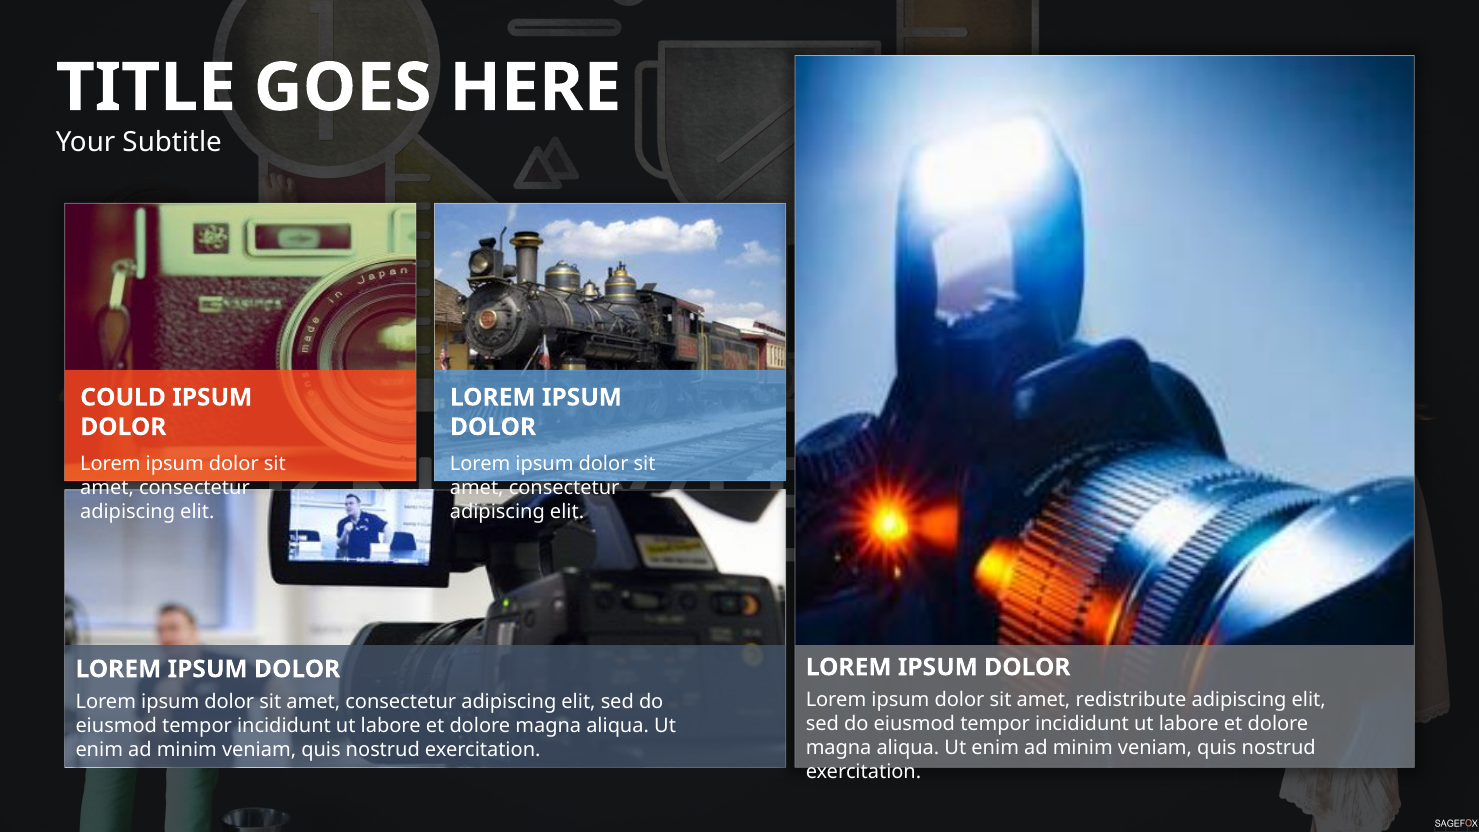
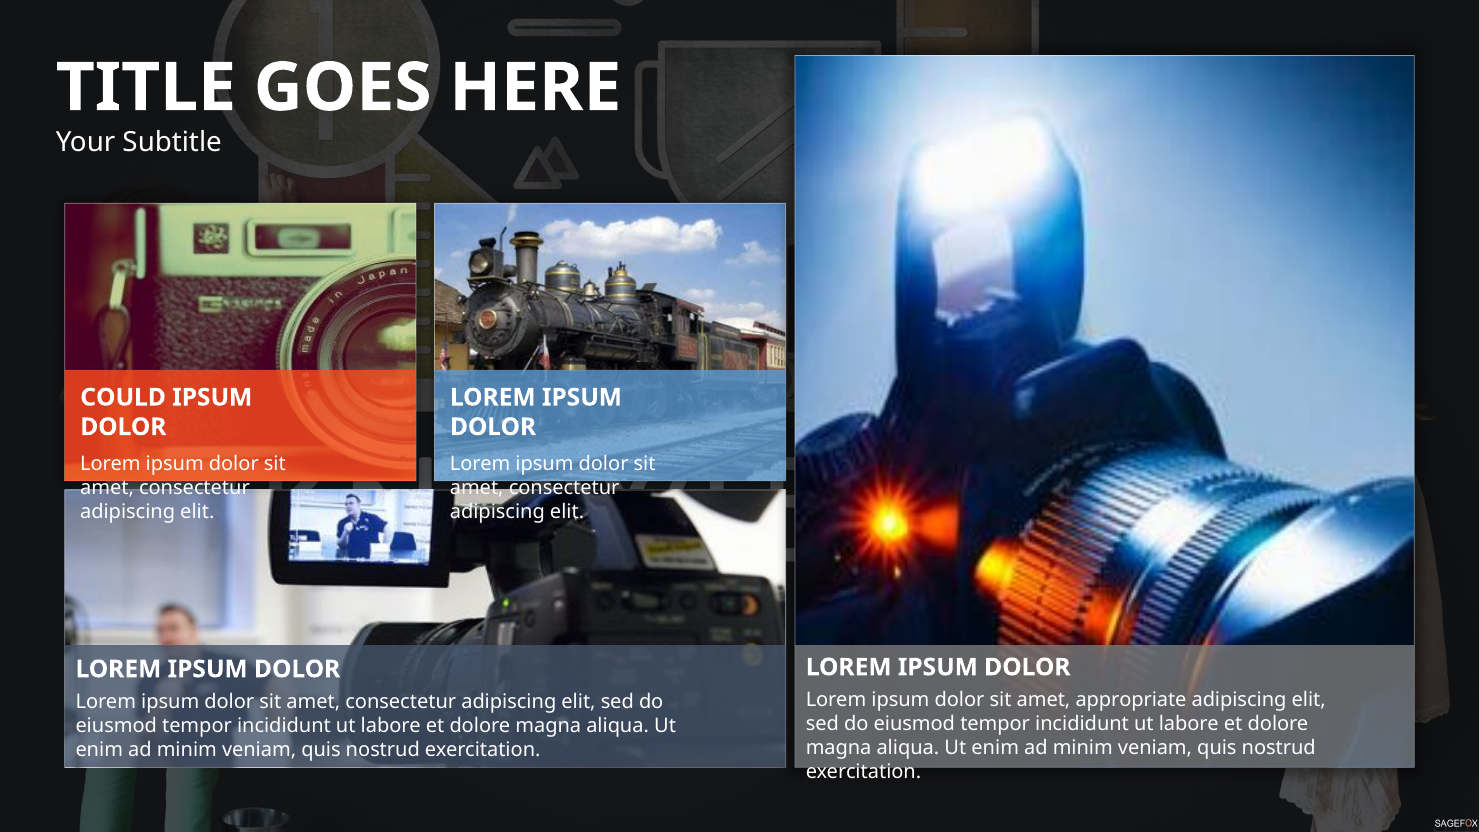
redistribute: redistribute -> appropriate
